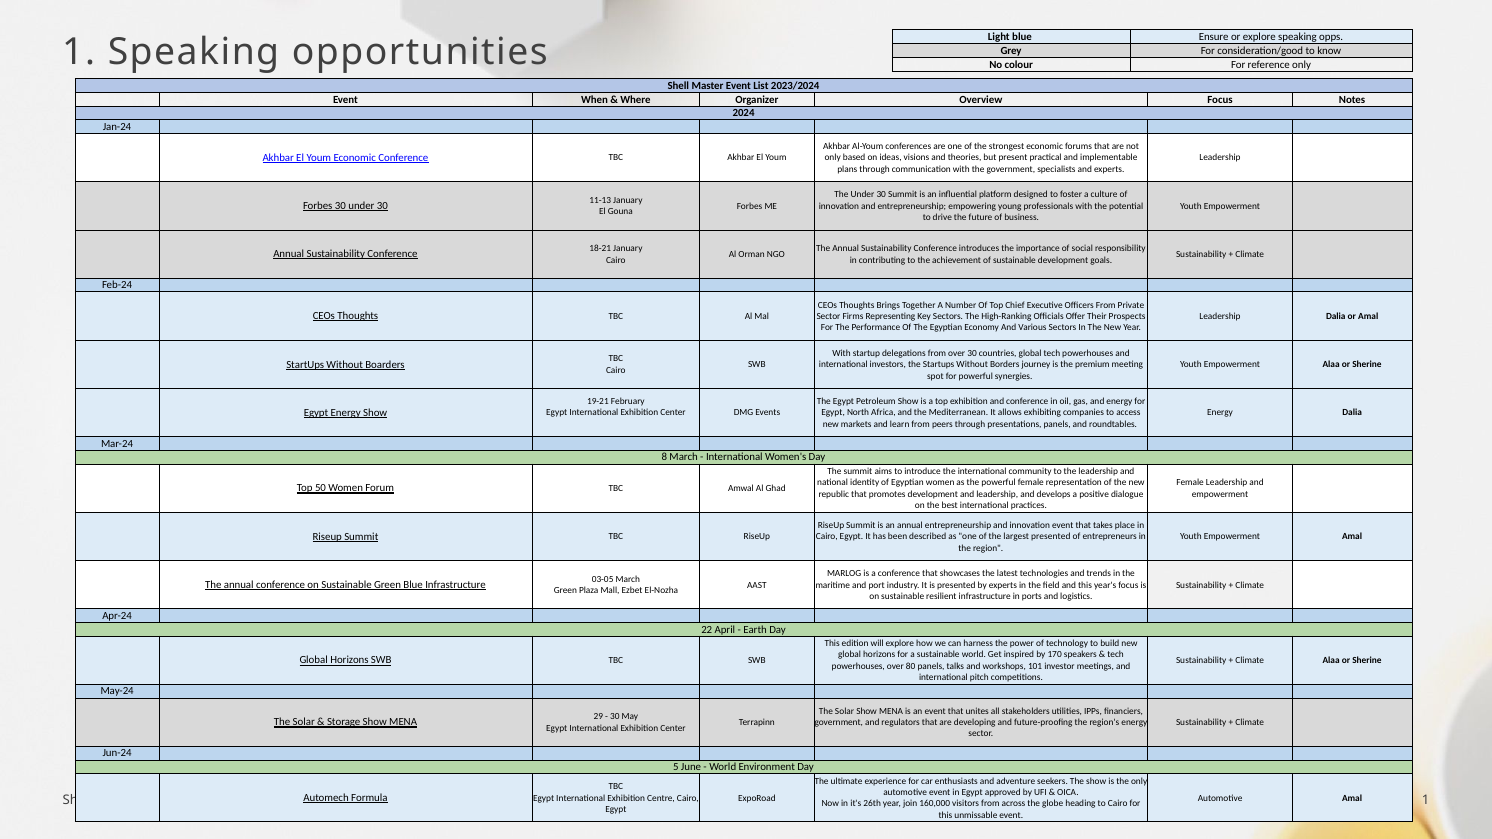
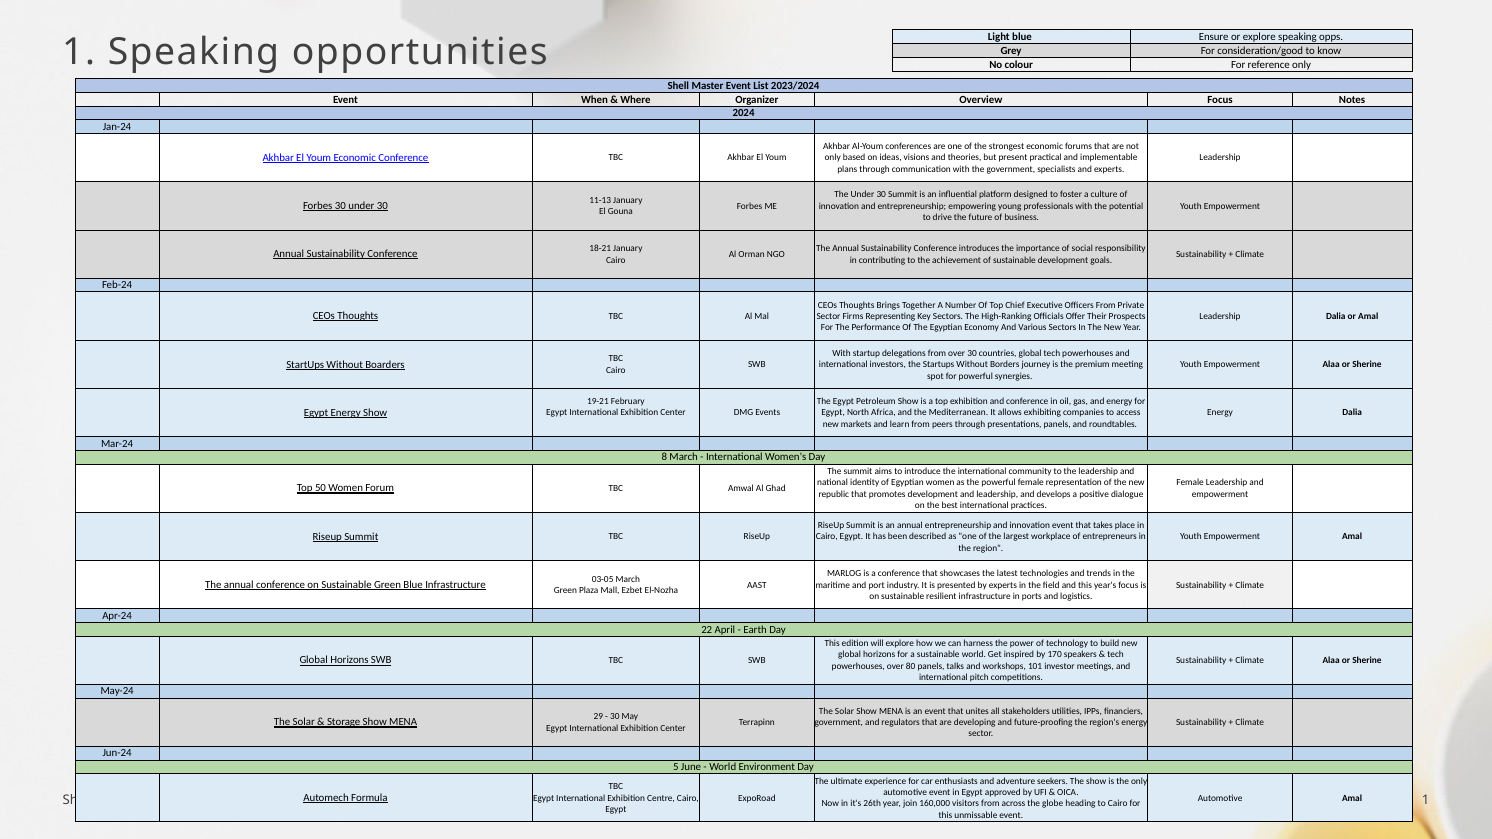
largest presented: presented -> workplace
